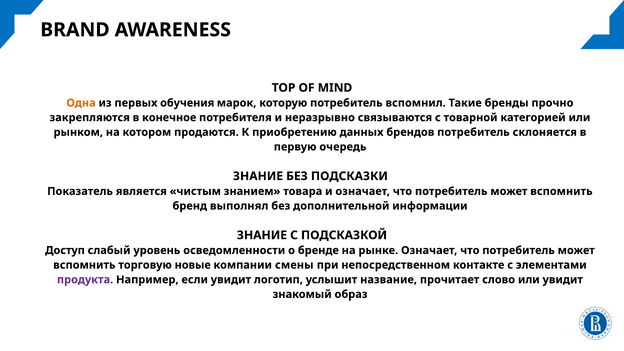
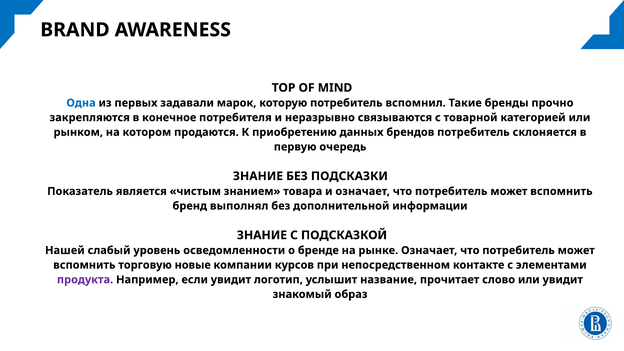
Одна colour: orange -> blue
обучения: обучения -> задавали
Доступ: Доступ -> Нашей
смены: смены -> курсов
